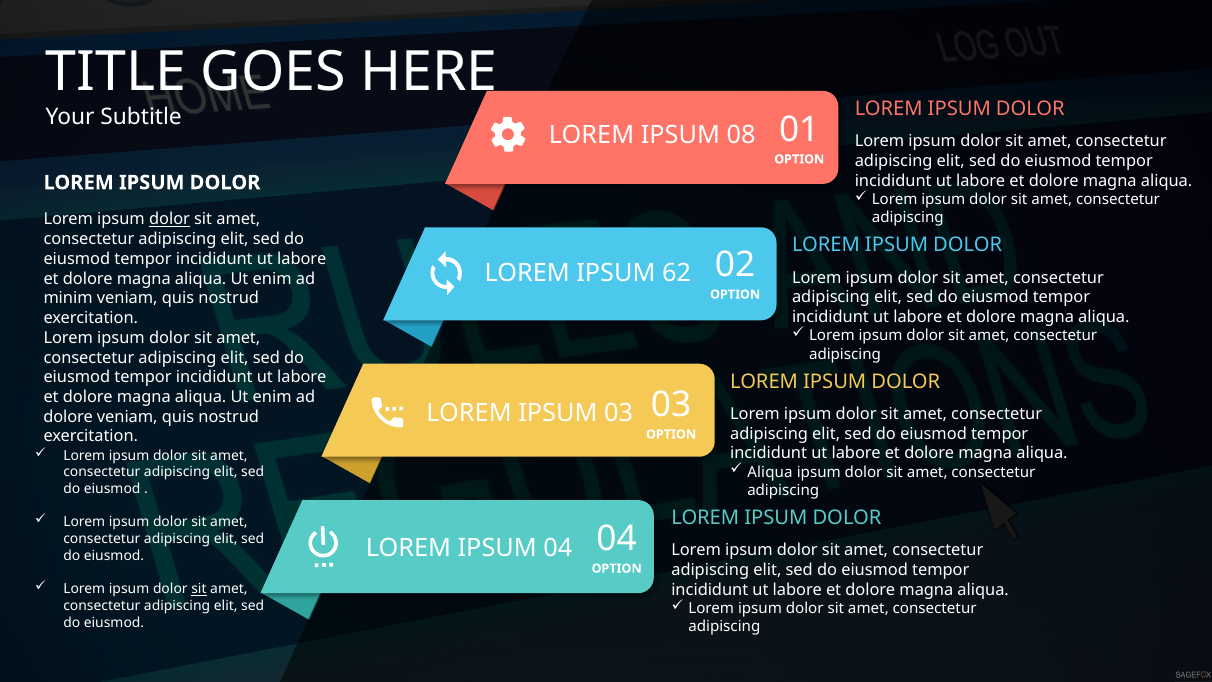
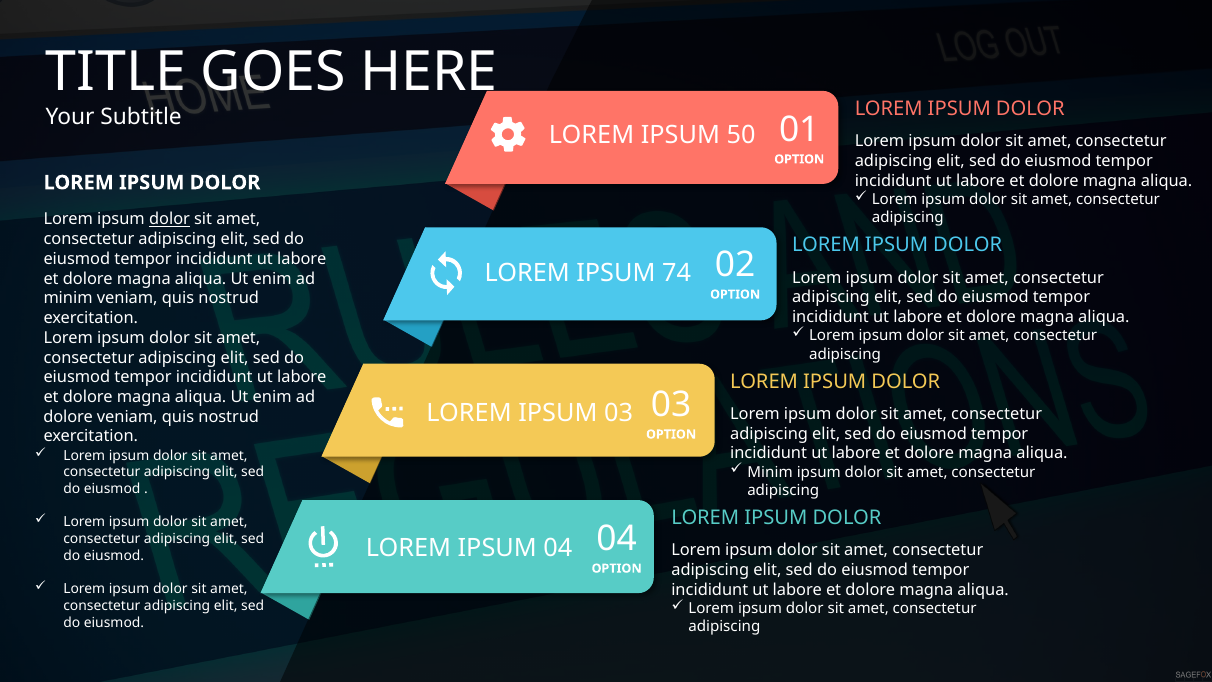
08: 08 -> 50
62: 62 -> 74
Aliqua at (770, 472): Aliqua -> Minim
sit at (199, 589) underline: present -> none
